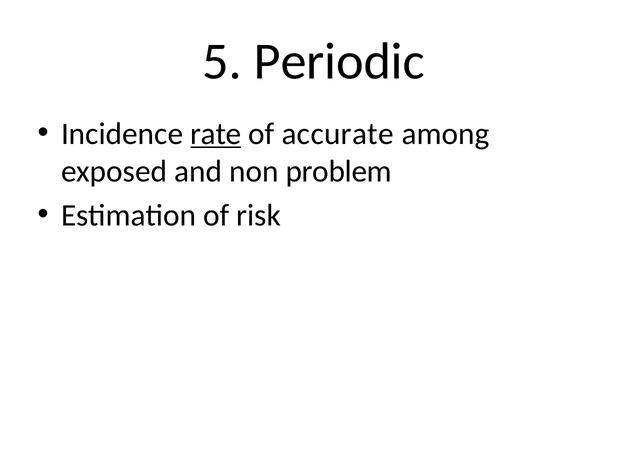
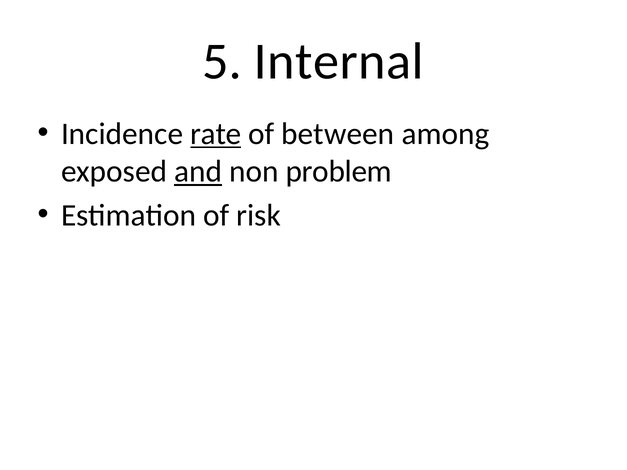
Periodic: Periodic -> Internal
accurate: accurate -> between
and underline: none -> present
